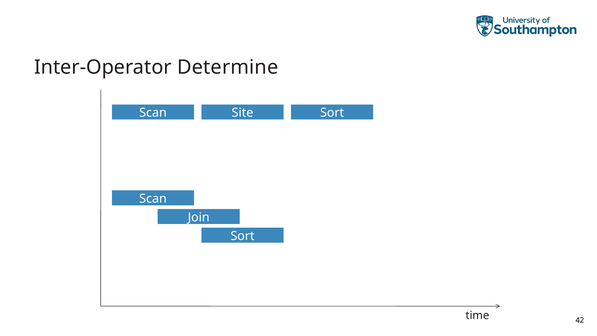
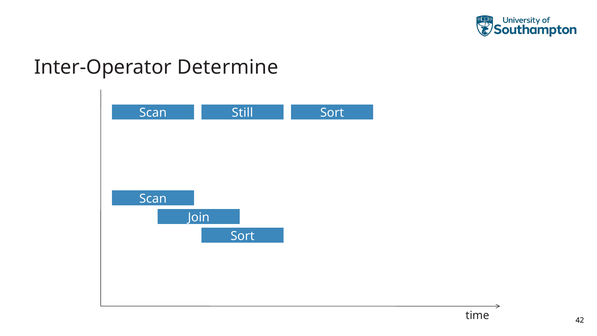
Site: Site -> Still
